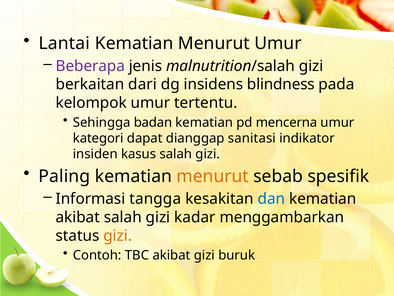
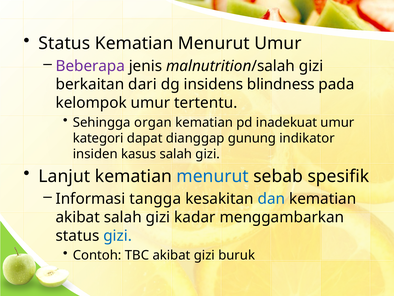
Lantai at (64, 43): Lantai -> Status
badan: badan -> organ
mencerna: mencerna -> inadekuat
sanitasi: sanitasi -> gunung
Paling: Paling -> Lanjut
menurut at (213, 176) colour: orange -> blue
gizi at (118, 235) colour: orange -> blue
